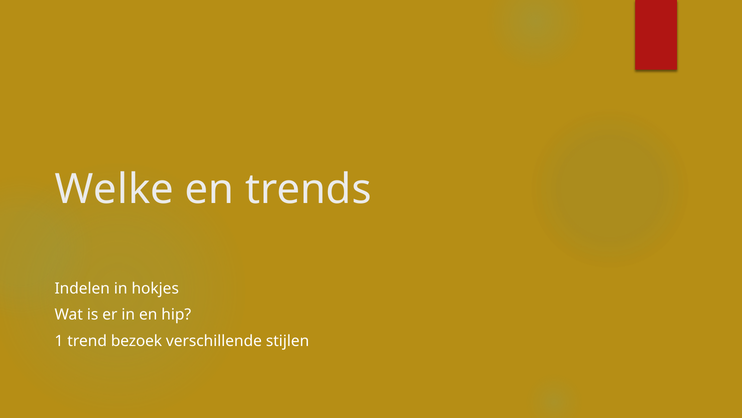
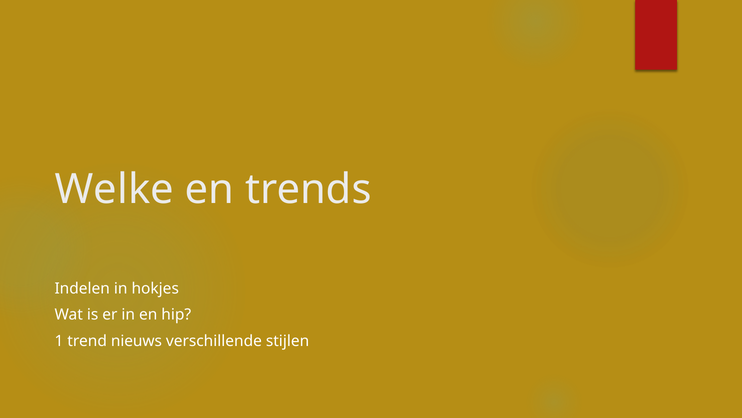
bezoek: bezoek -> nieuws
